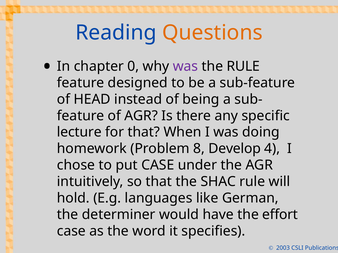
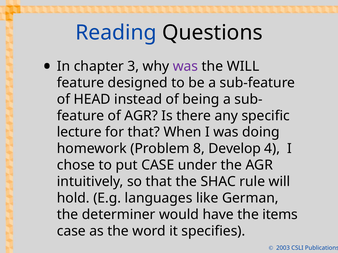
Questions colour: orange -> black
0: 0 -> 3
the RULE: RULE -> WILL
effort: effort -> items
